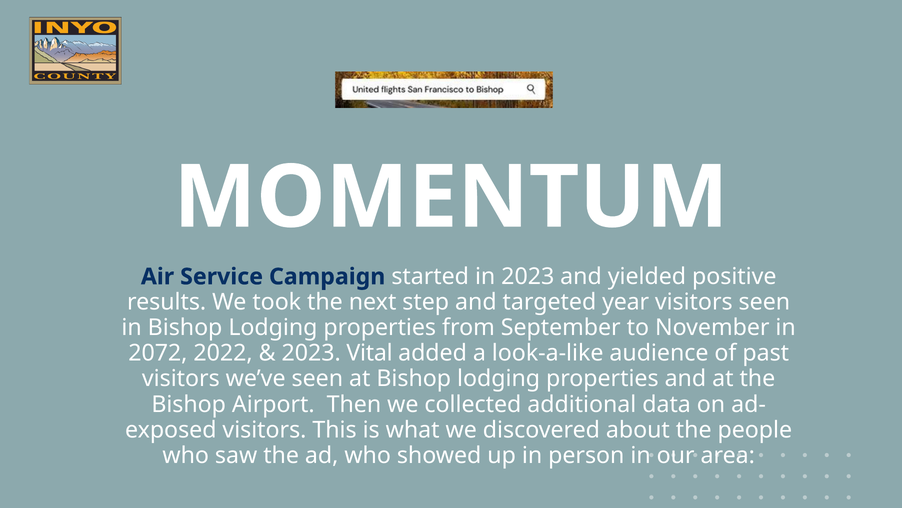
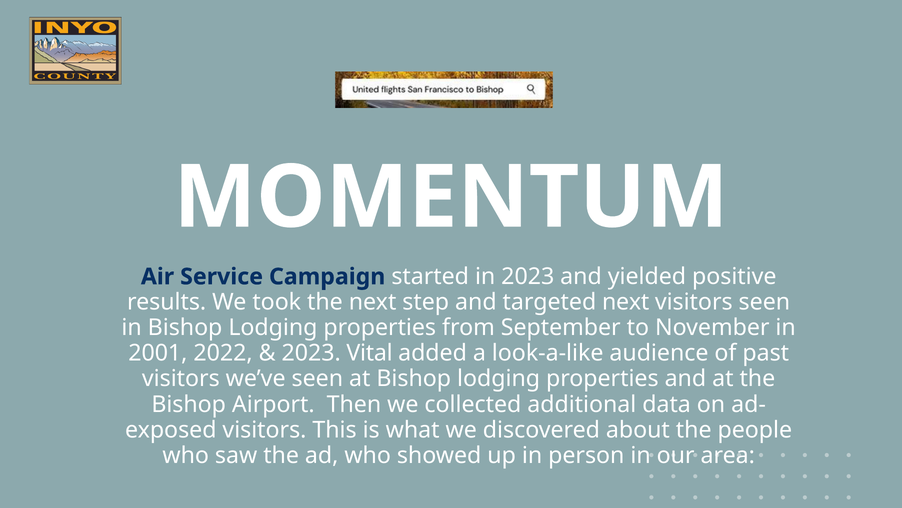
targeted year: year -> next
2072: 2072 -> 2001
